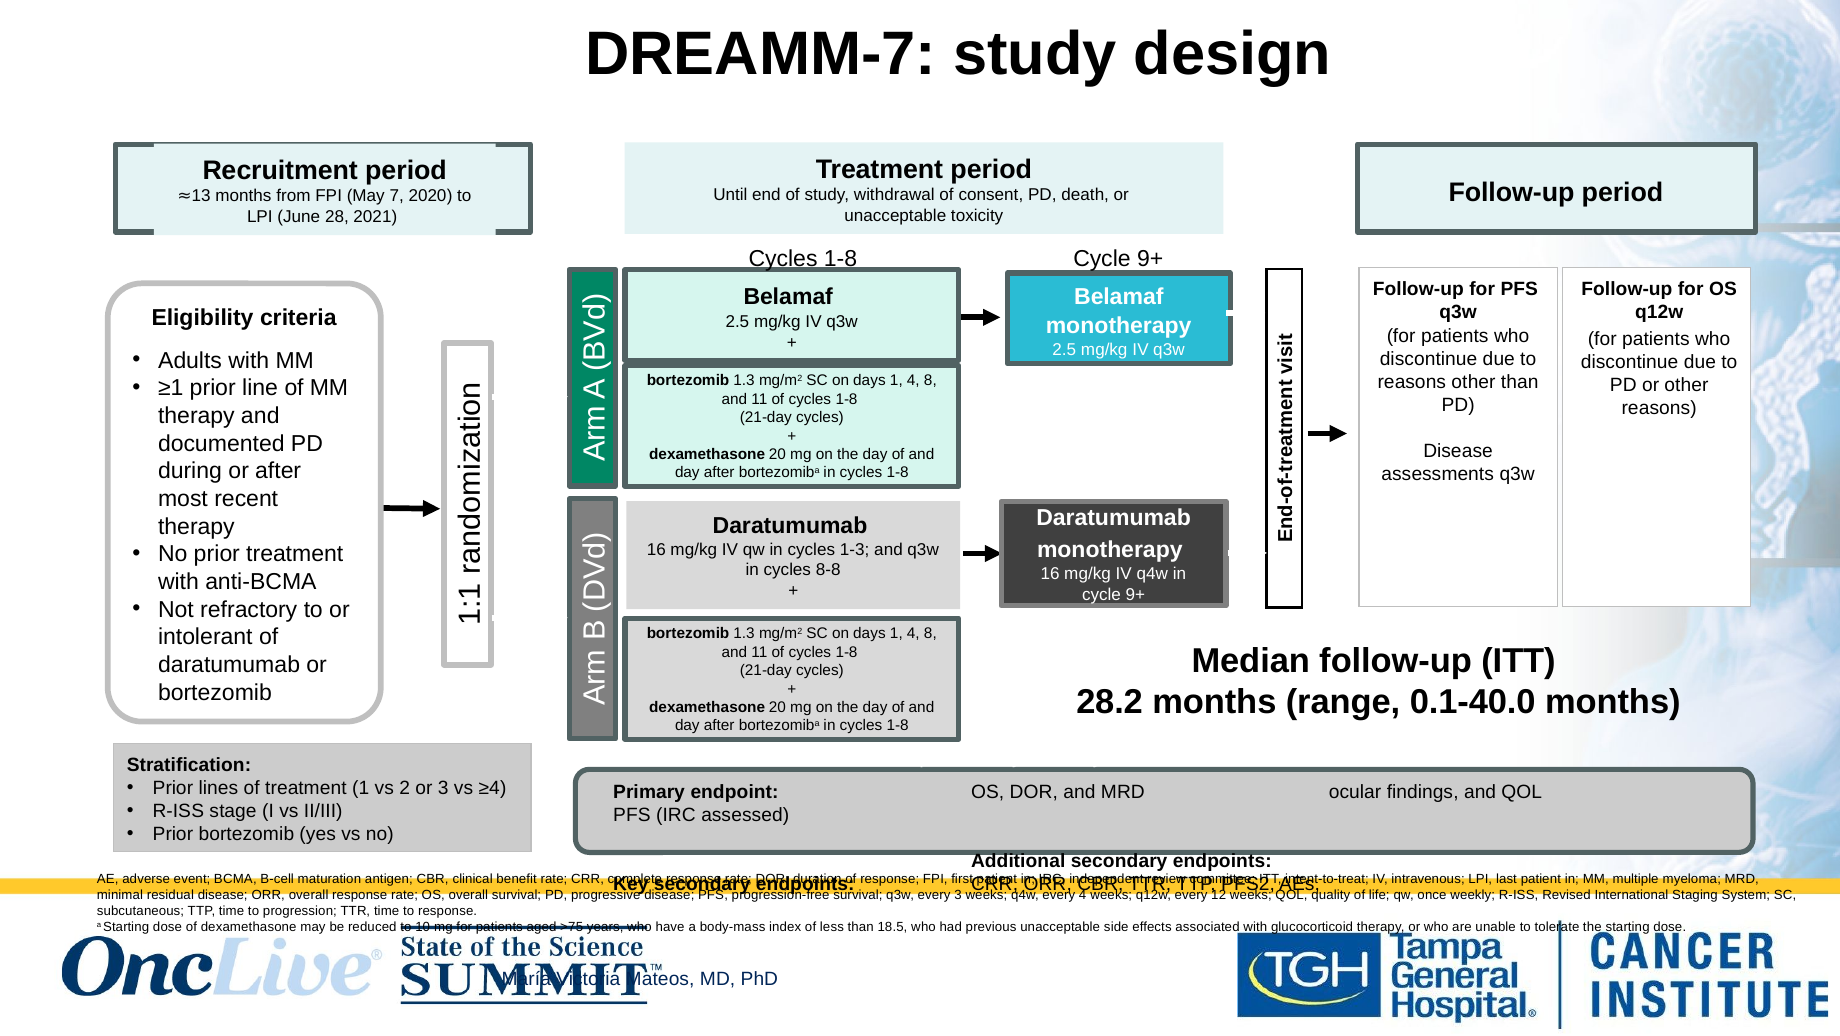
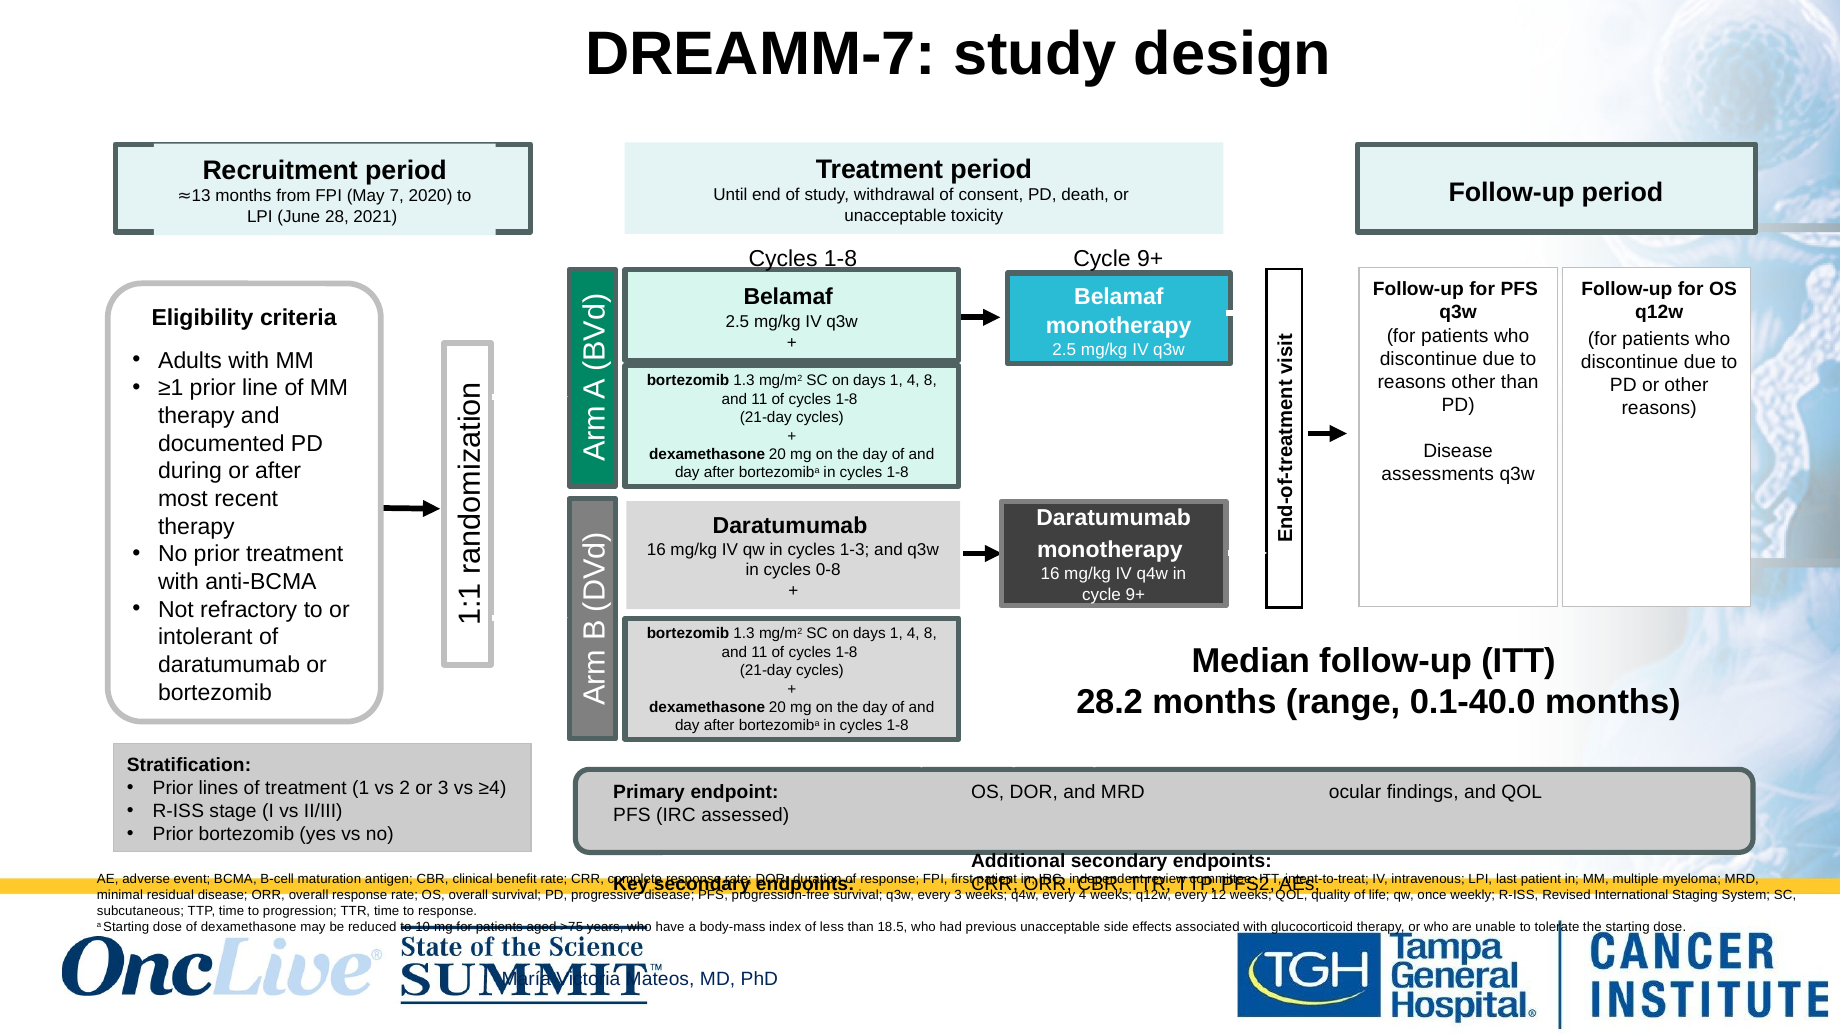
8-8: 8-8 -> 0-8
